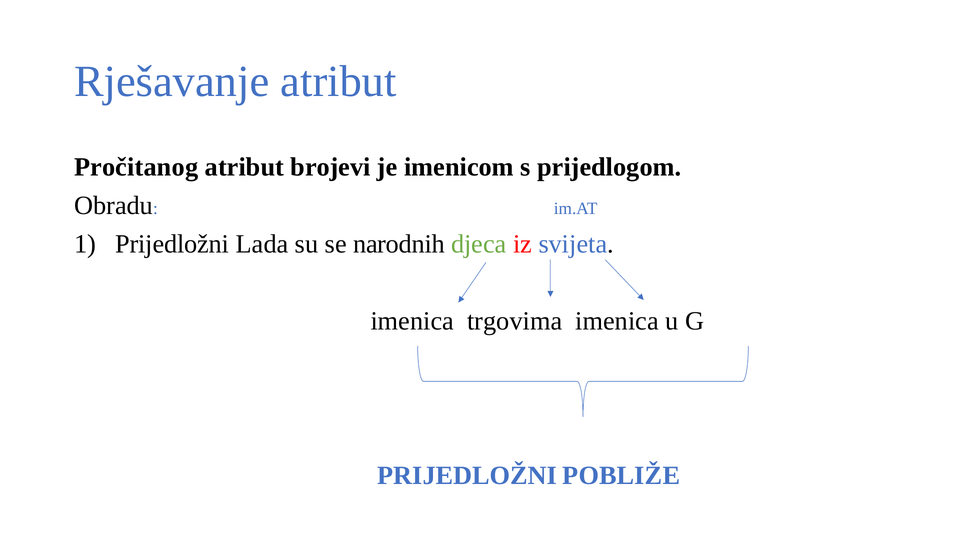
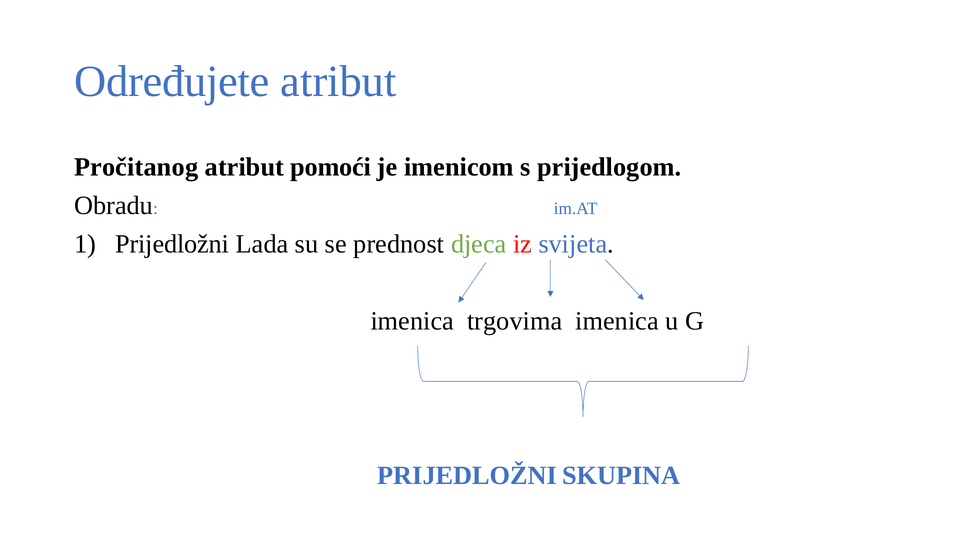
Rješavanje: Rješavanje -> Određujete
brojevi: brojevi -> pomoći
narodnih: narodnih -> prednost
POBLIŽE: POBLIŽE -> SKUPINA
